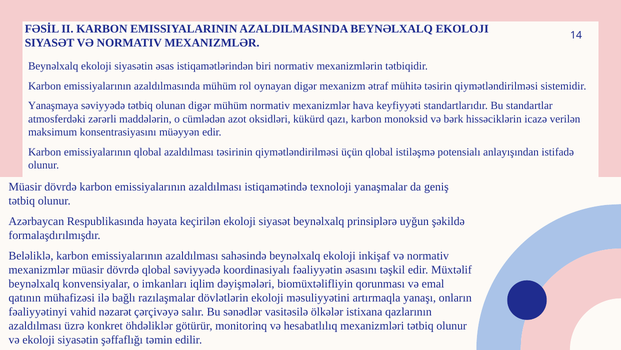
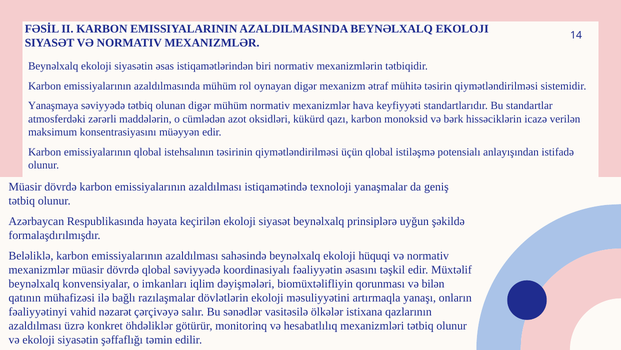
qlobal azaldılması: azaldılması -> istehsalının
inkişaf: inkişaf -> hüquqi
emal: emal -> bilən
